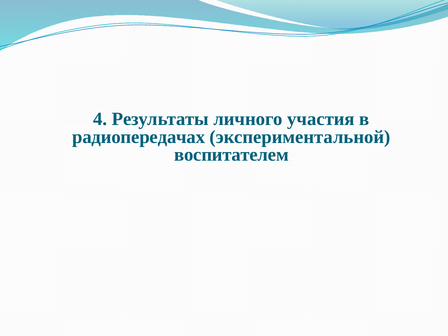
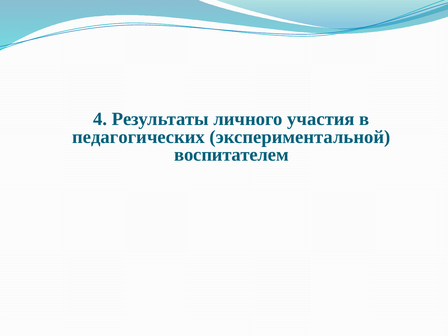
радиопередачах: радиопередачах -> педагогических
